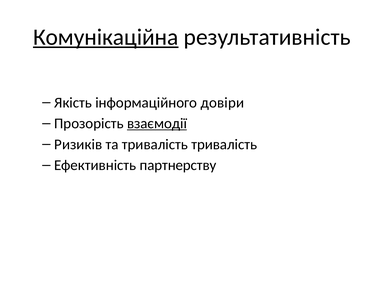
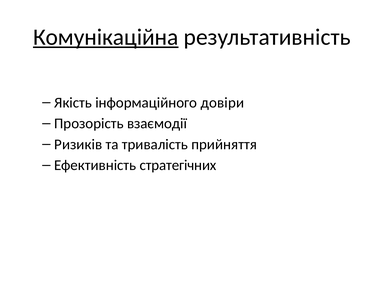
взаємодії underline: present -> none
тривалість тривалість: тривалість -> прийняття
партнерству: партнерству -> стратегічних
